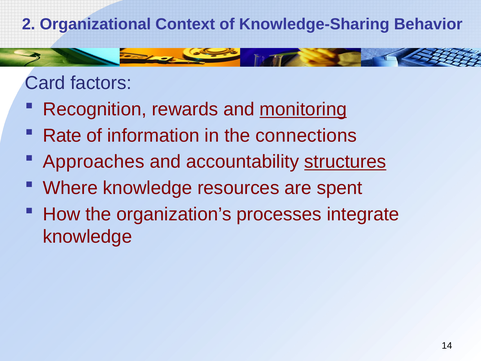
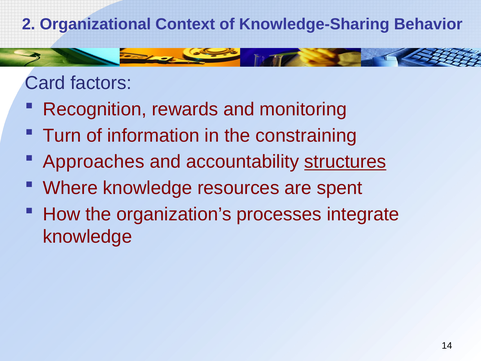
monitoring underline: present -> none
Rate: Rate -> Turn
connections: connections -> constraining
